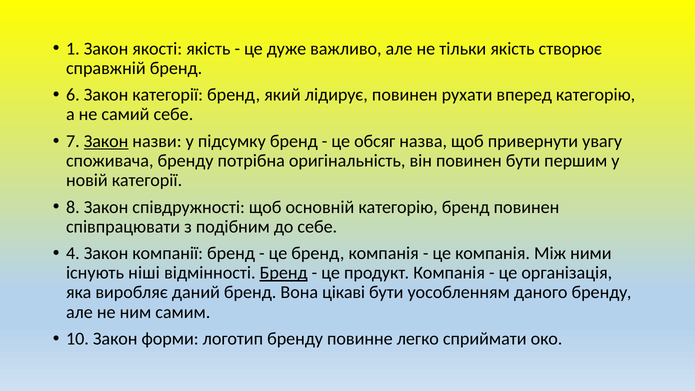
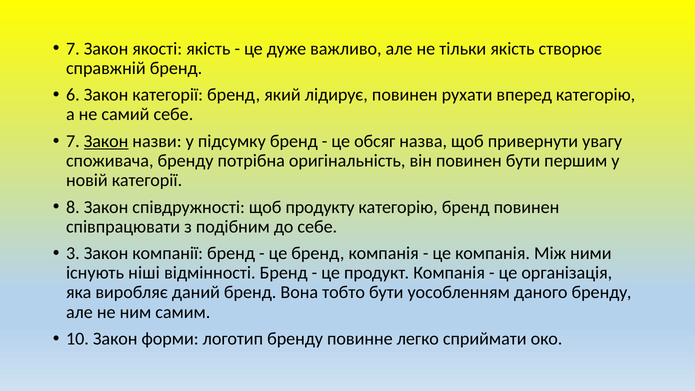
1 at (73, 49): 1 -> 7
основній: основній -> продукту
4: 4 -> 3
Бренд at (284, 273) underline: present -> none
цікаві: цікаві -> тобто
